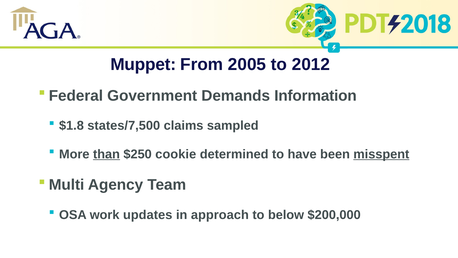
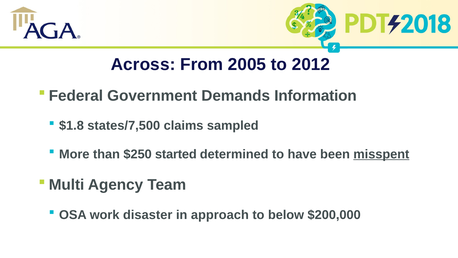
Muppet: Muppet -> Across
than underline: present -> none
cookie: cookie -> started
updates: updates -> disaster
